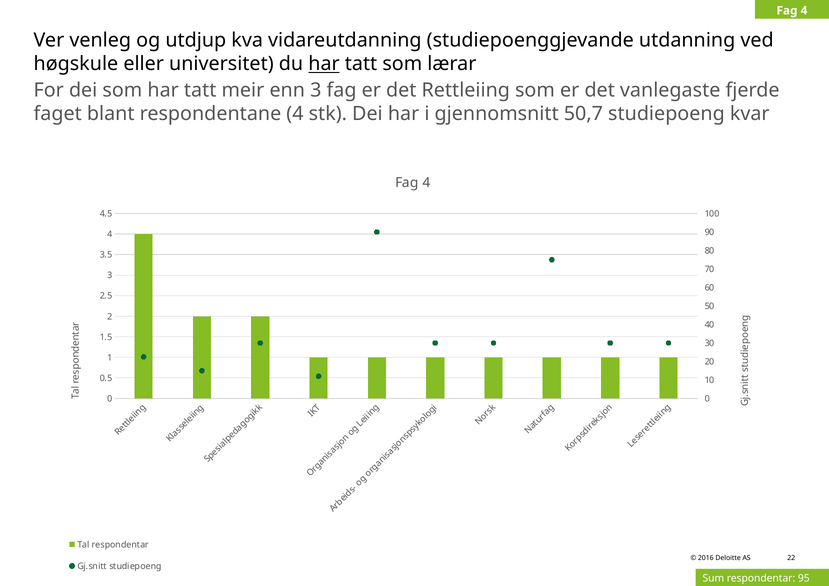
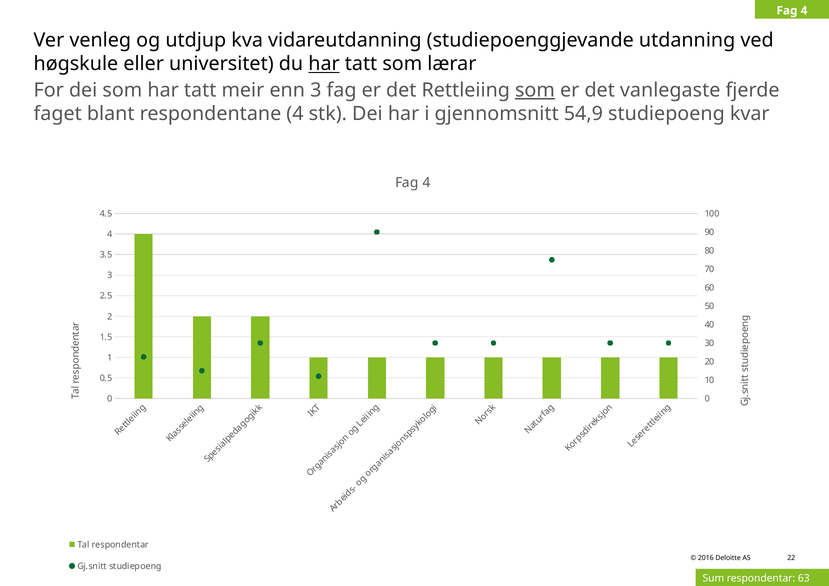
som at (535, 90) underline: none -> present
50,7: 50,7 -> 54,9
95: 95 -> 63
